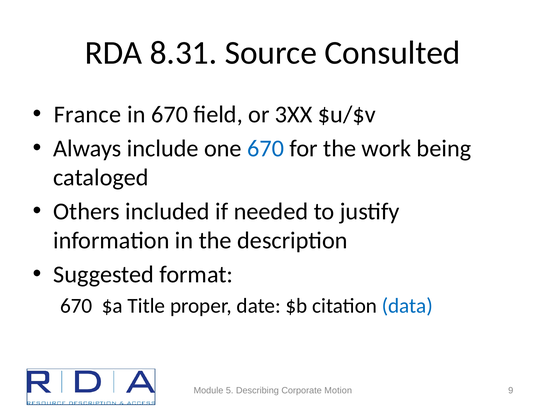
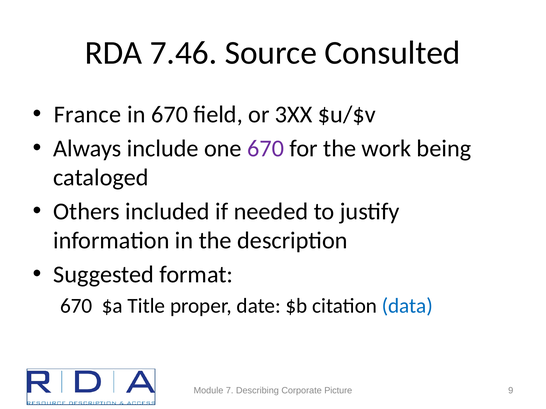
8.31: 8.31 -> 7.46
670 at (266, 149) colour: blue -> purple
5: 5 -> 7
Motion: Motion -> Picture
